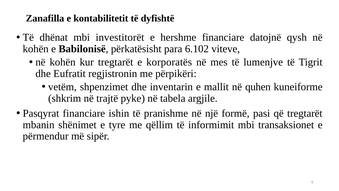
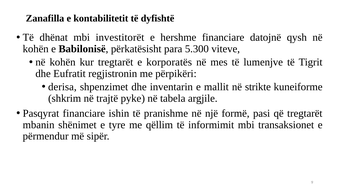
6.102: 6.102 -> 5.300
vetëm: vetëm -> derisa
quhen: quhen -> strikte
